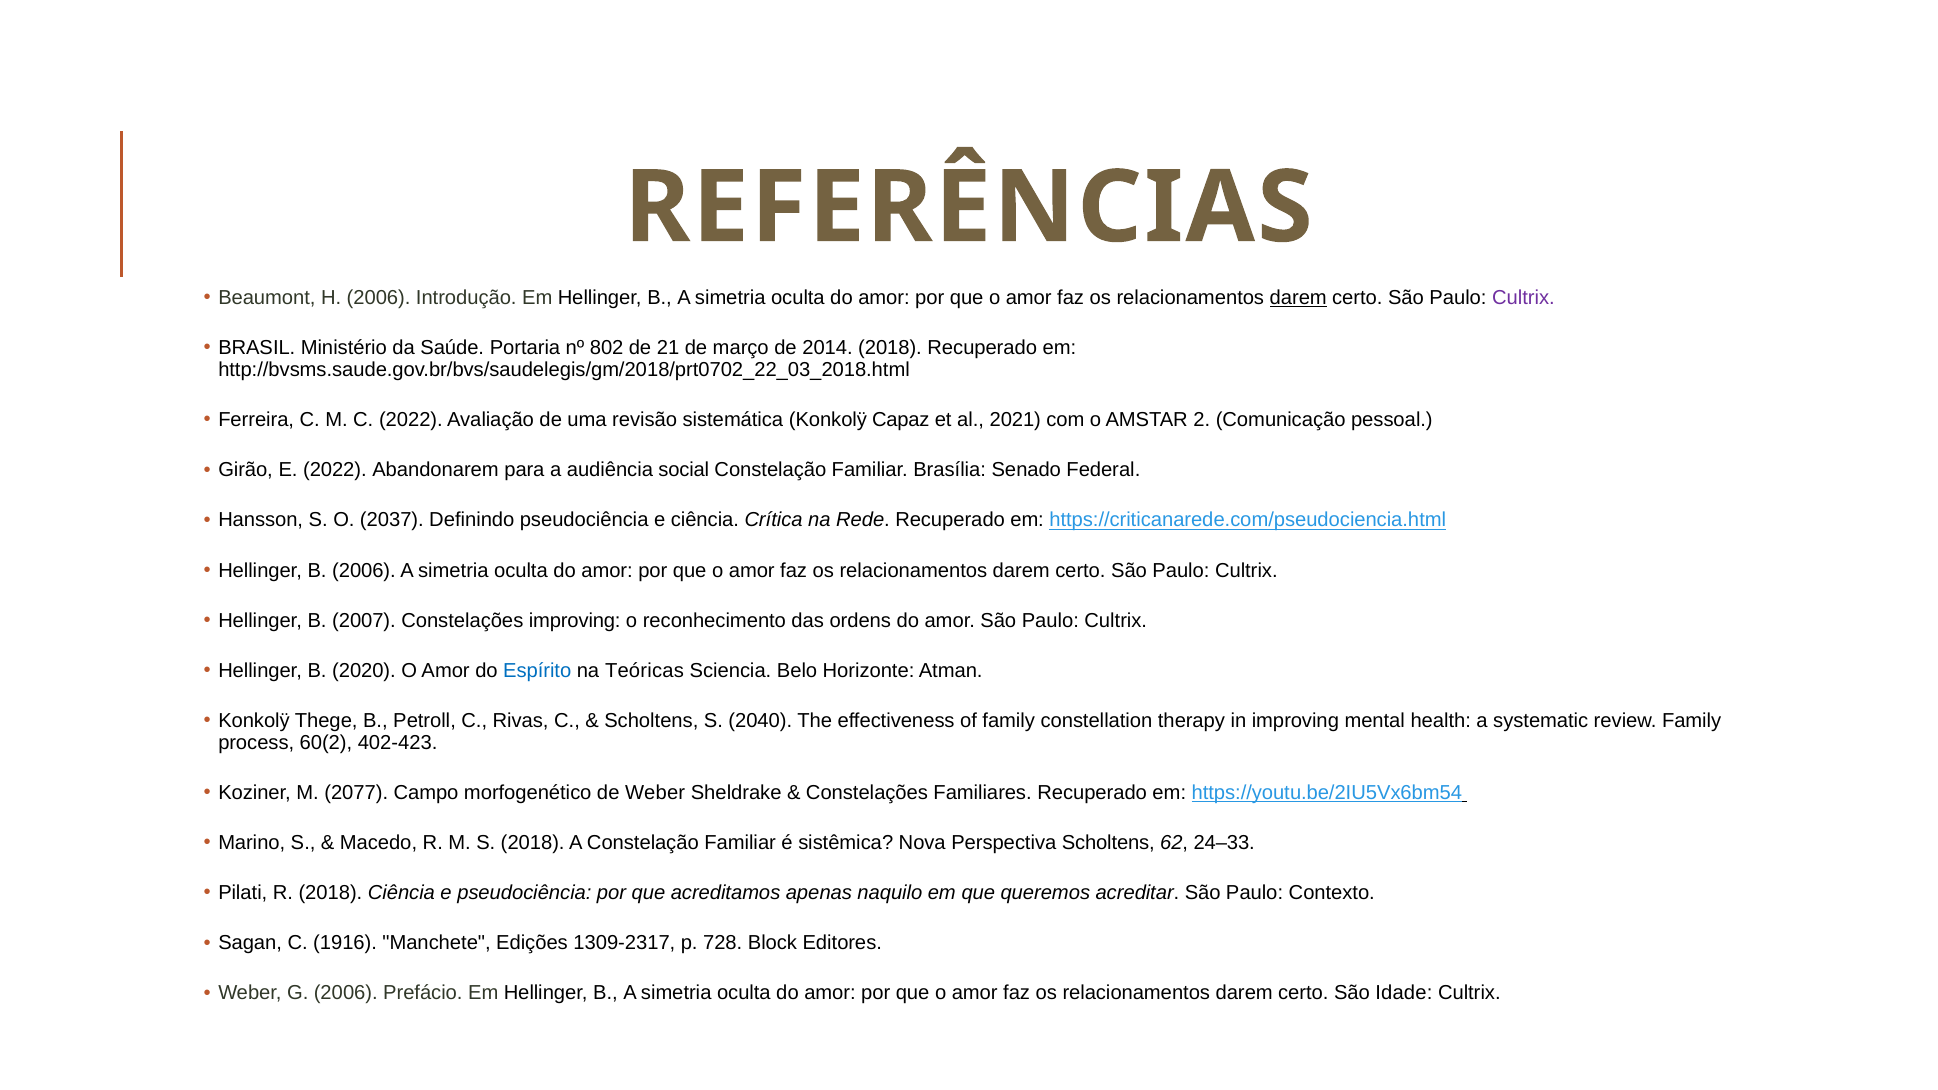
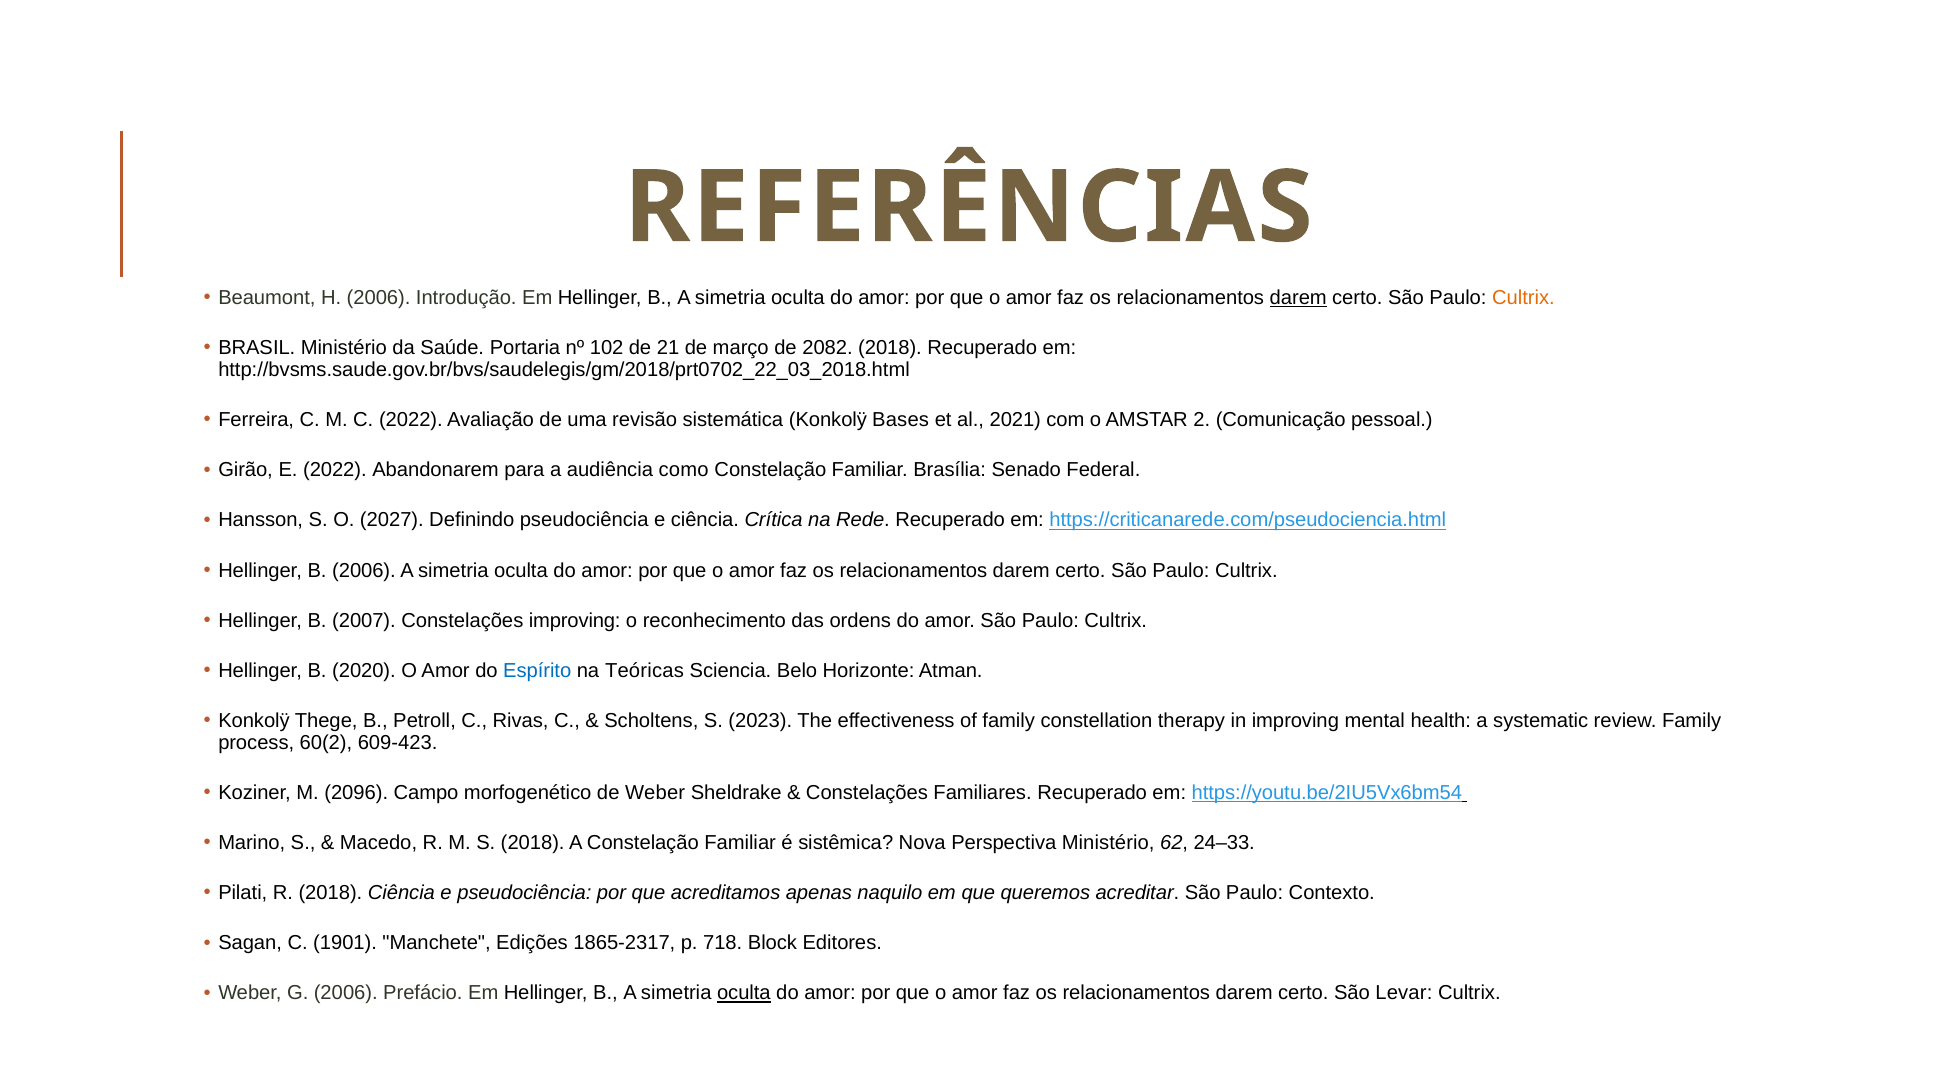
Cultrix at (1523, 298) colour: purple -> orange
802: 802 -> 102
2014: 2014 -> 2082
Capaz: Capaz -> Bases
social: social -> como
2037: 2037 -> 2027
2040: 2040 -> 2023
402-423: 402-423 -> 609-423
2077: 2077 -> 2096
Perspectiva Scholtens: Scholtens -> Ministério
1916: 1916 -> 1901
1309-2317: 1309-2317 -> 1865-2317
728: 728 -> 718
oculta at (744, 993) underline: none -> present
Idade: Idade -> Levar
